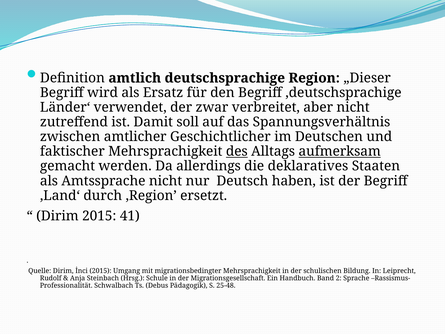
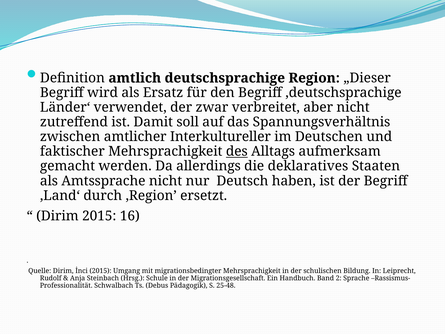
Geschichtlicher: Geschichtlicher -> Interkultureller
aufmerksam underline: present -> none
41: 41 -> 16
